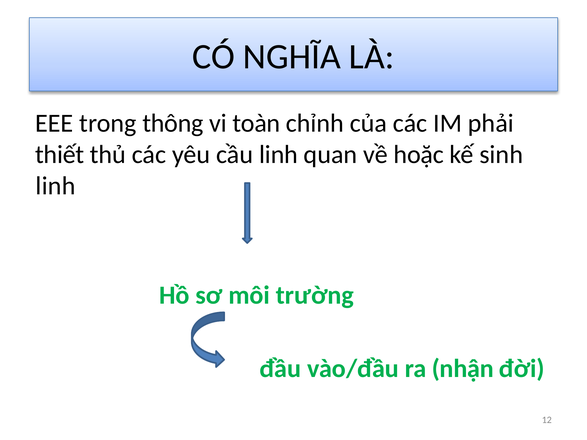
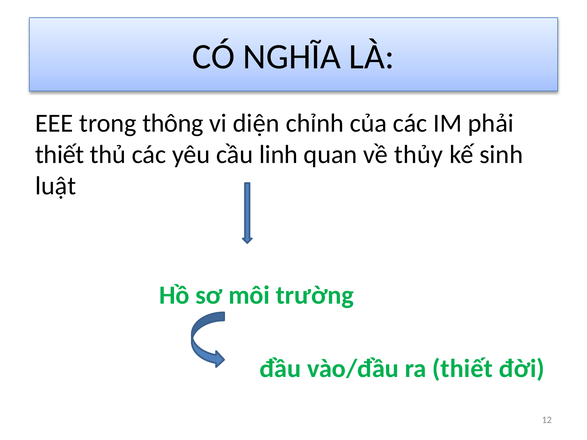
toàn: toàn -> diện
hoặc: hoặc -> thủy
linh at (56, 186): linh -> luật
ra nhận: nhận -> thiết
